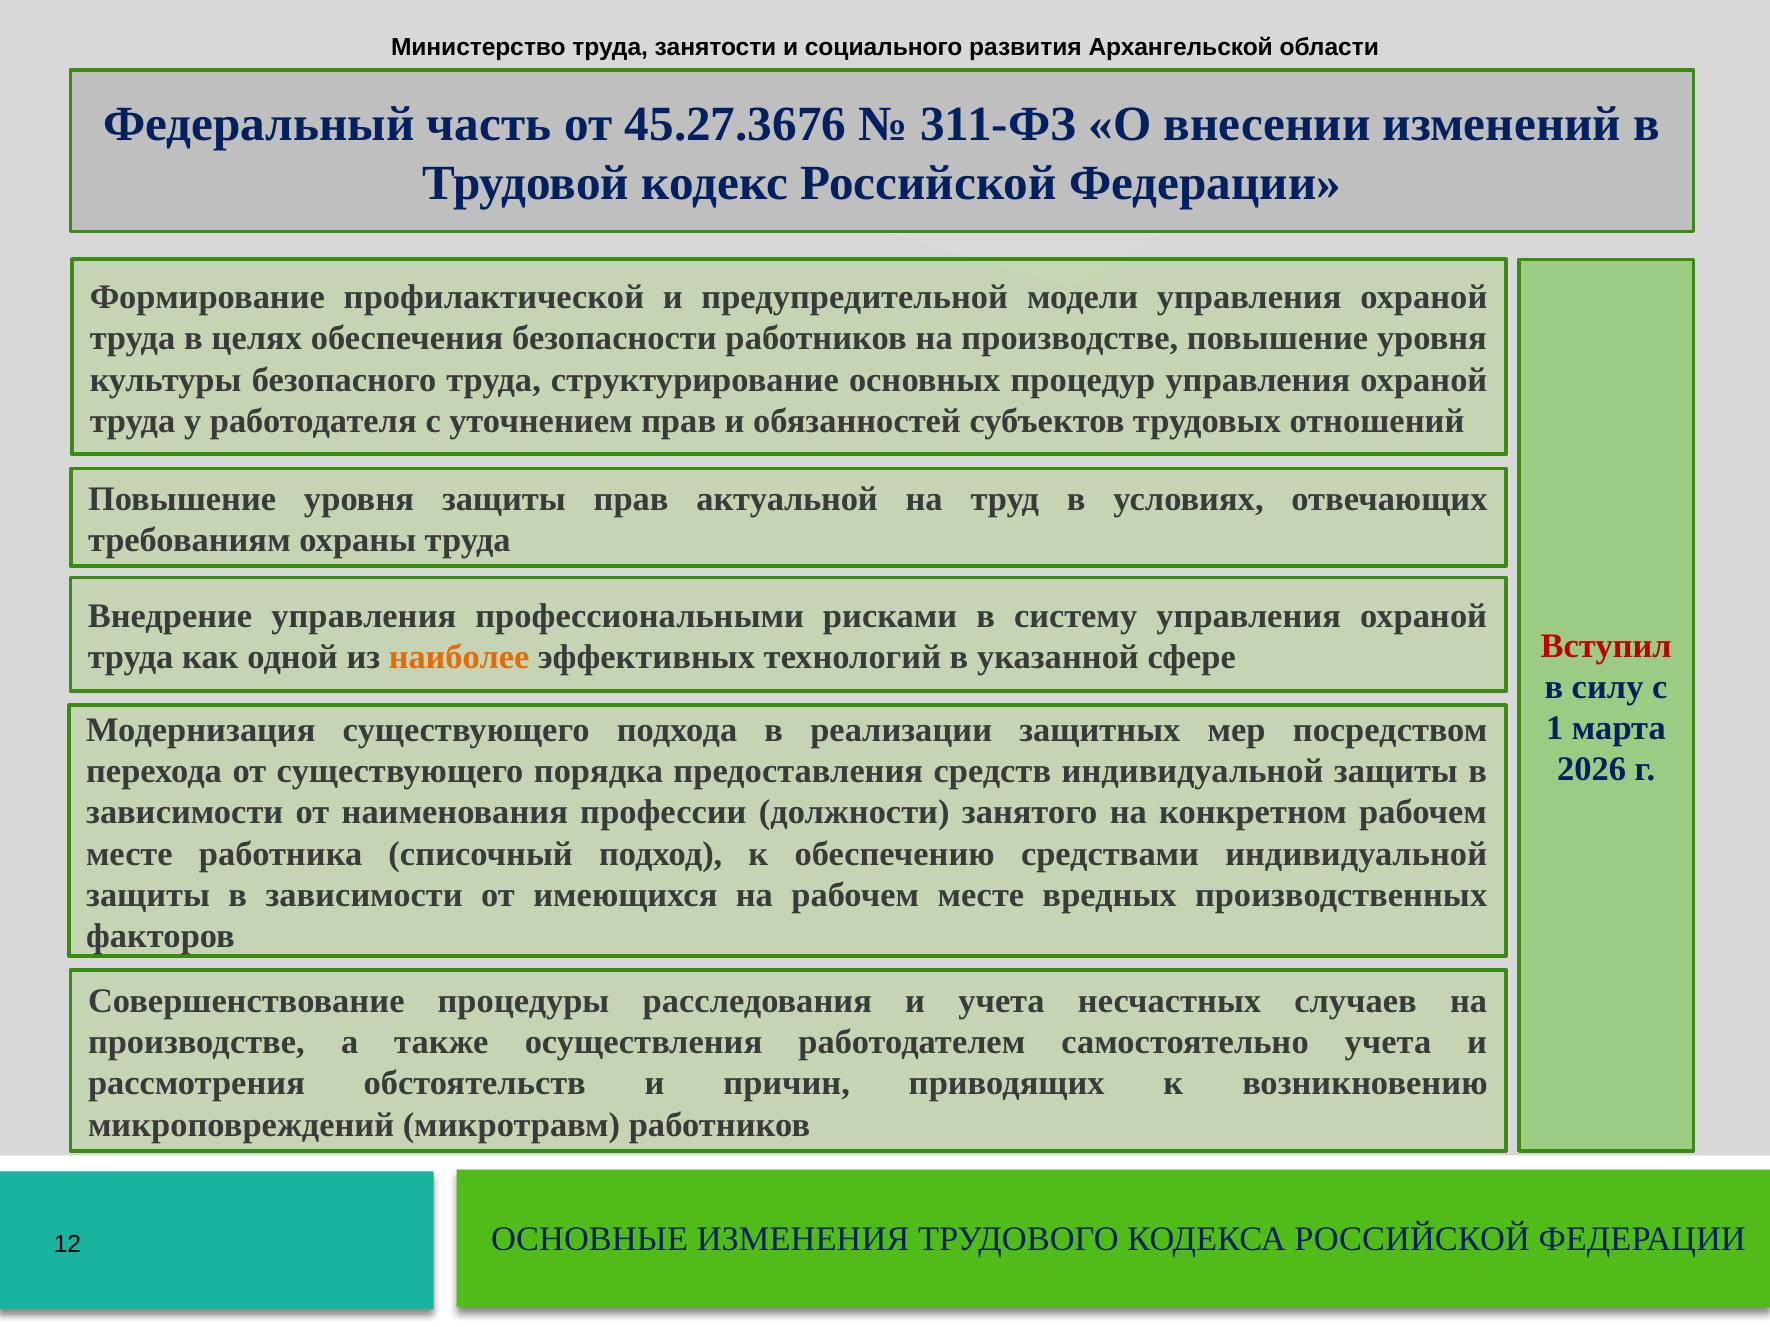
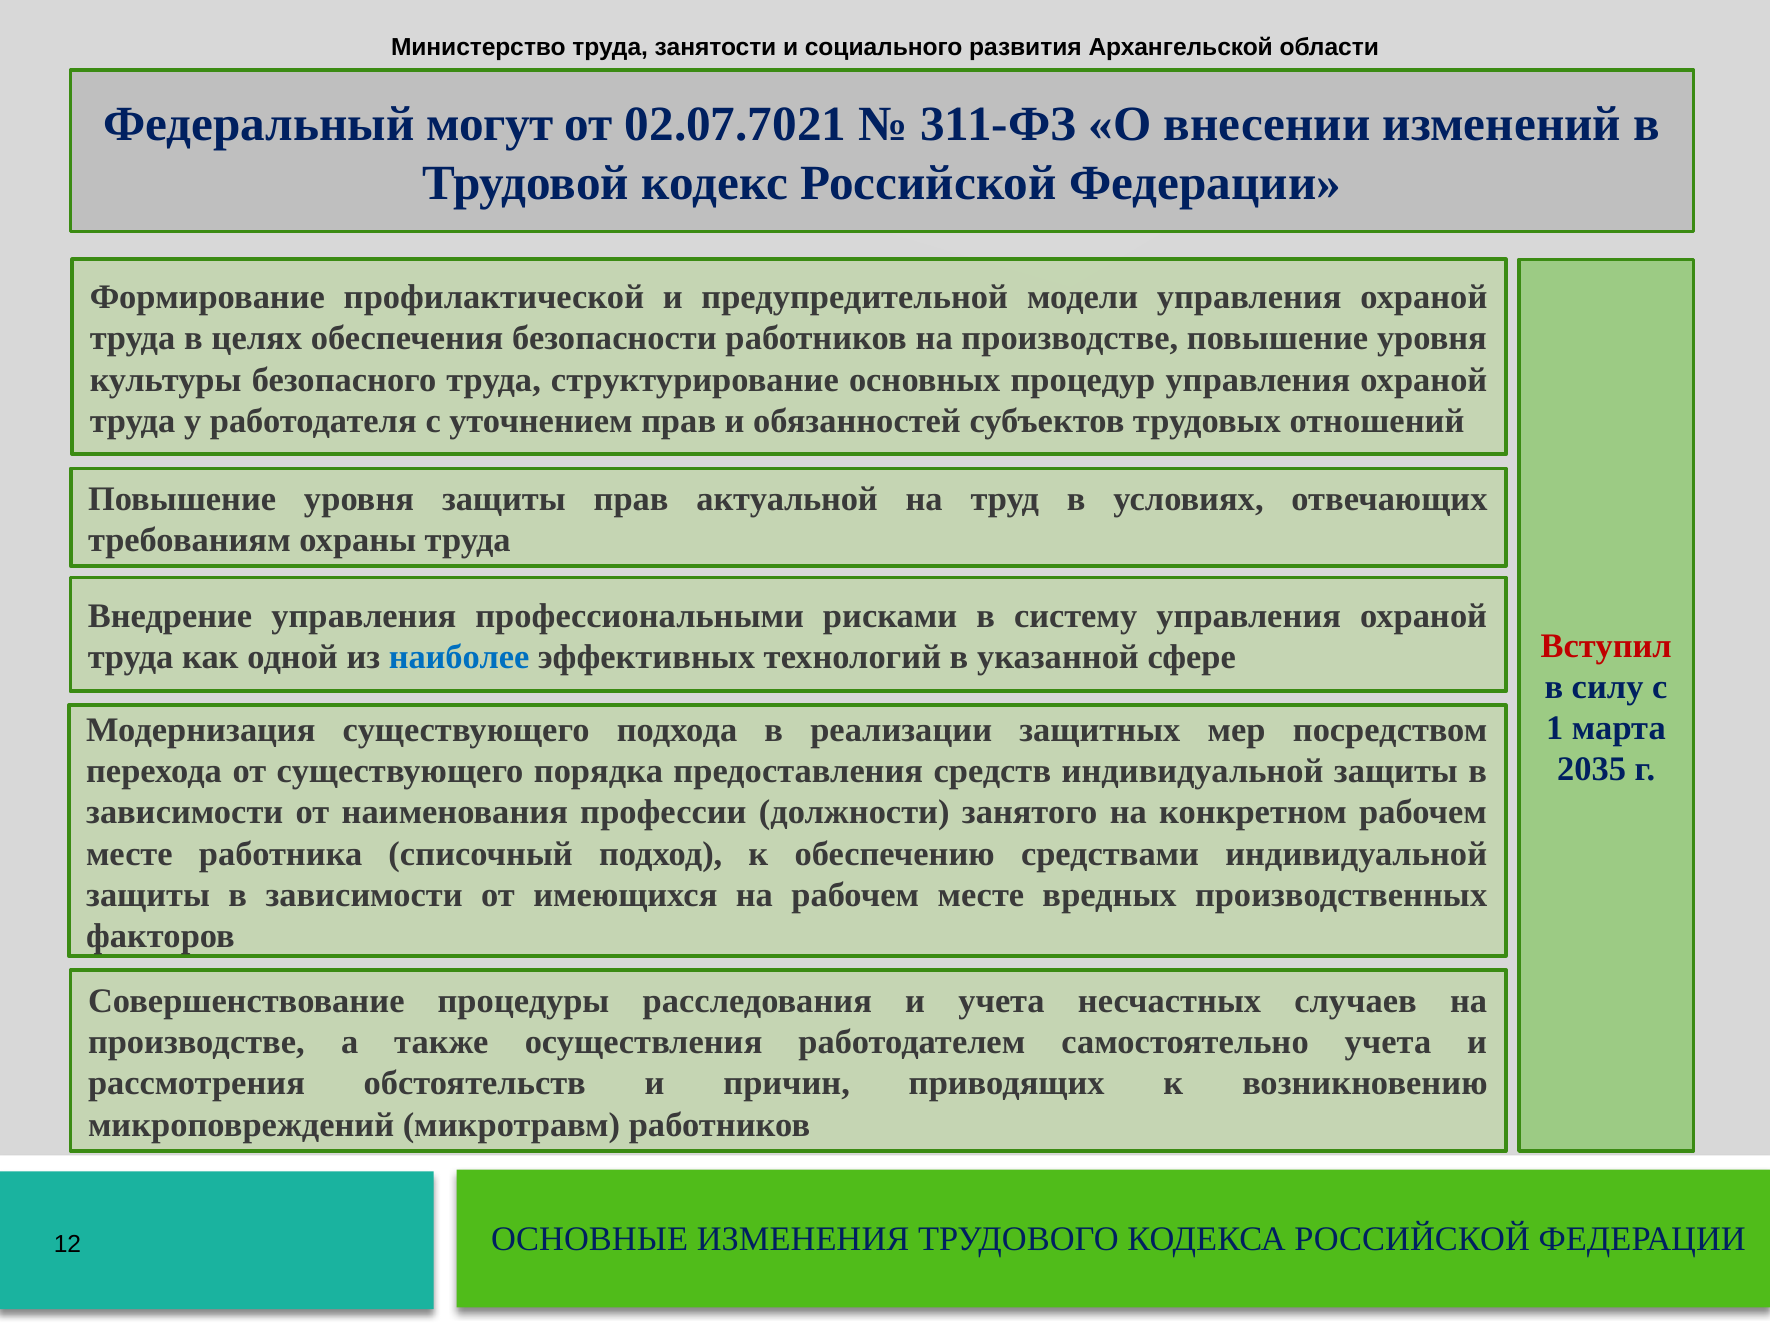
часть: часть -> могут
45.27.3676: 45.27.3676 -> 02.07.7021
наиболее colour: orange -> blue
2026: 2026 -> 2035
